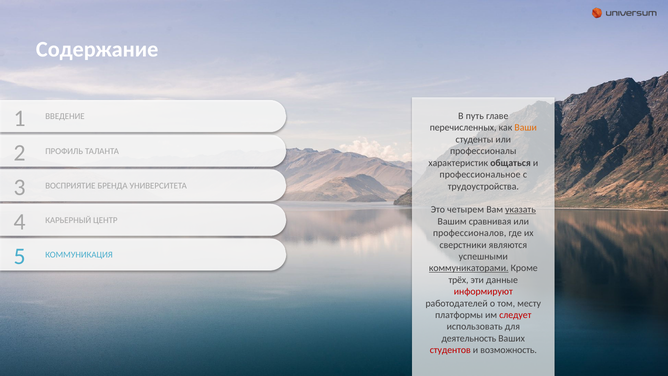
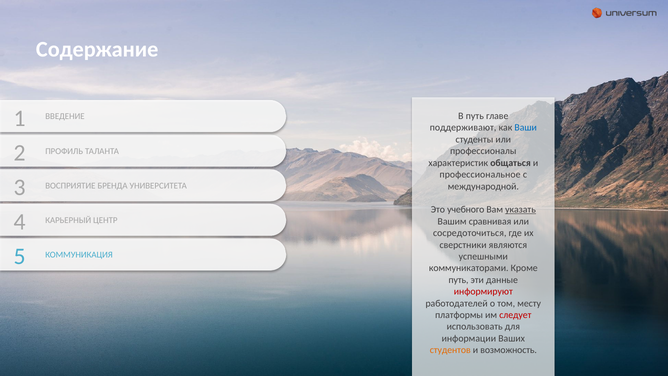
перечисленных: перечисленных -> поддерживают
Ваши colour: orange -> blue
трудоустройства: трудоустройства -> международной
четырем: четырем -> учебного
профессионалов: профессионалов -> сосредоточиться
коммуникаторами underline: present -> none
трёх at (459, 280): трёх -> путь
деятельность: деятельность -> информации
студентов colour: red -> orange
